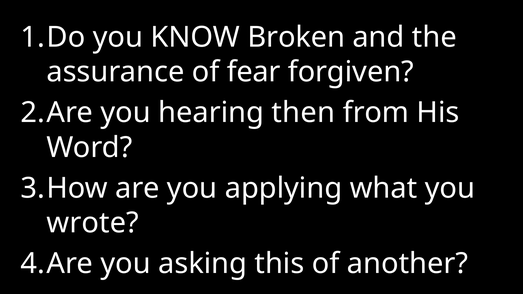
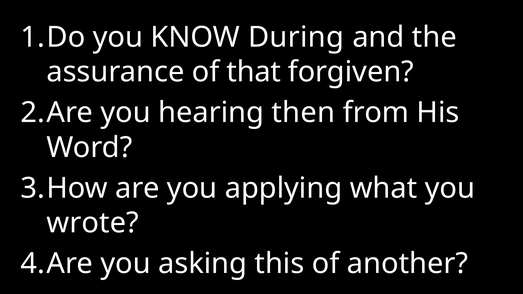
Broken: Broken -> During
fear: fear -> that
